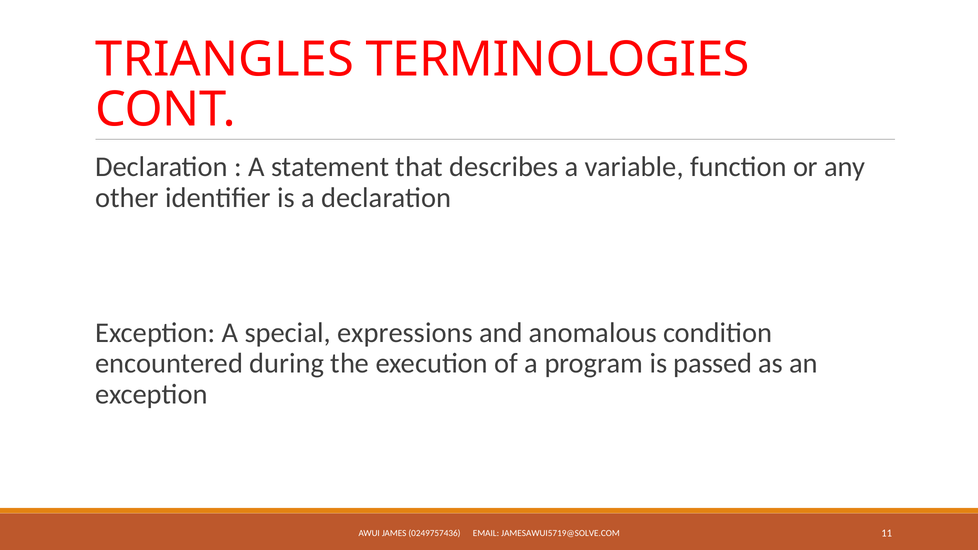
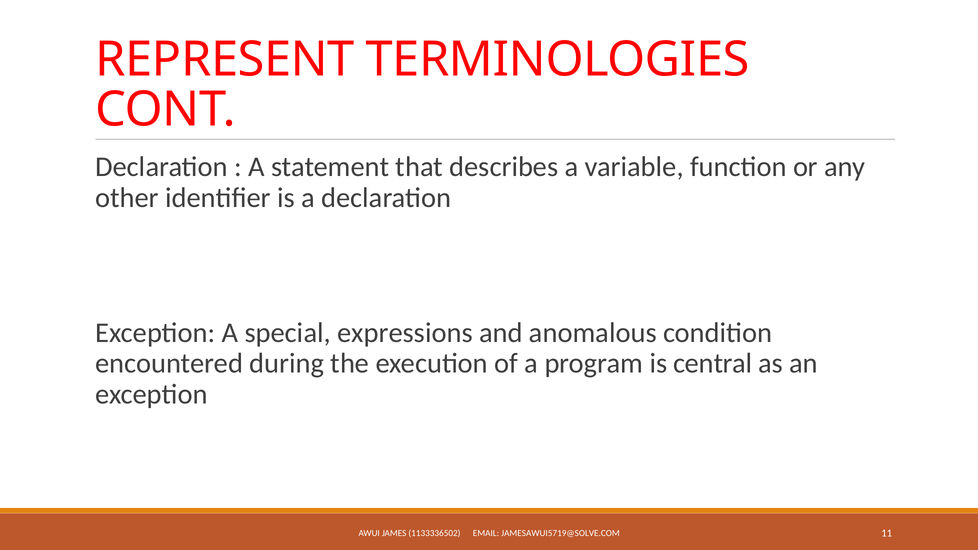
TRIANGLES: TRIANGLES -> REPRESENT
passed: passed -> central
0249757436: 0249757436 -> 1133336502
